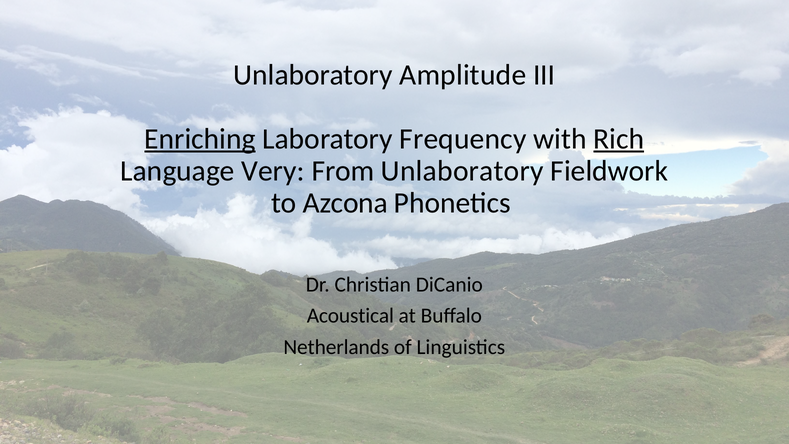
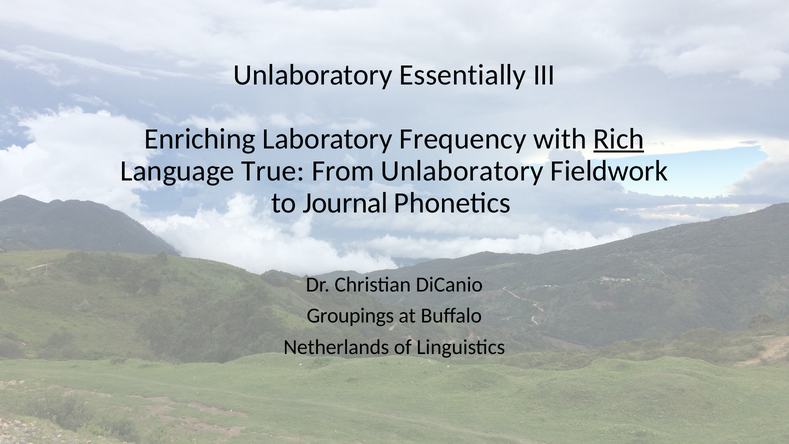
Amplitude: Amplitude -> Essentially
Enriching underline: present -> none
Very: Very -> True
Azcona: Azcona -> Journal
Acoustical: Acoustical -> Groupings
